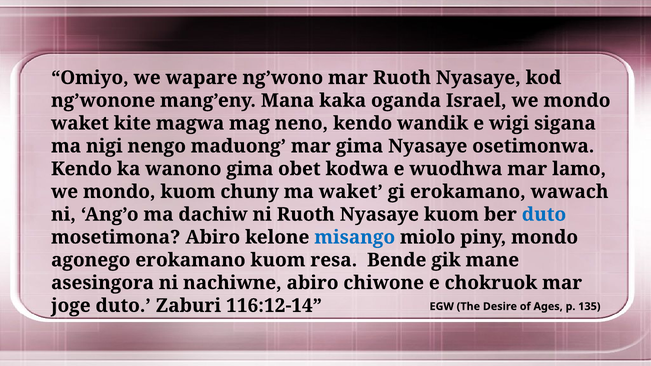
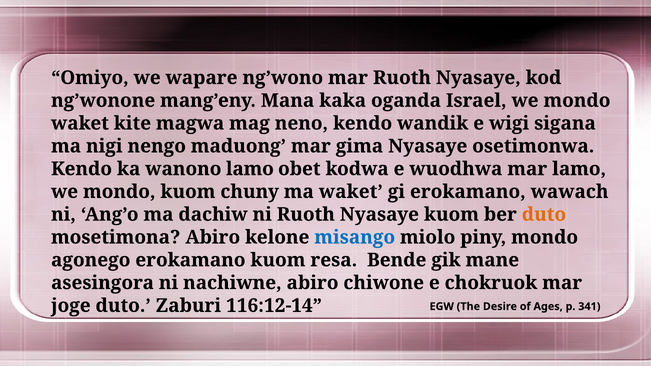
wanono gima: gima -> lamo
duto at (544, 215) colour: blue -> orange
135: 135 -> 341
